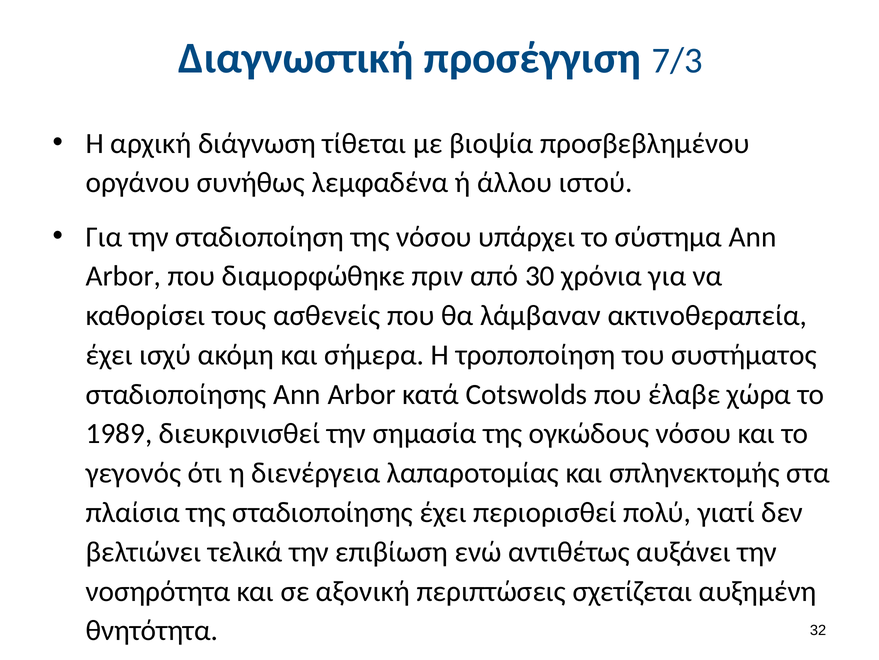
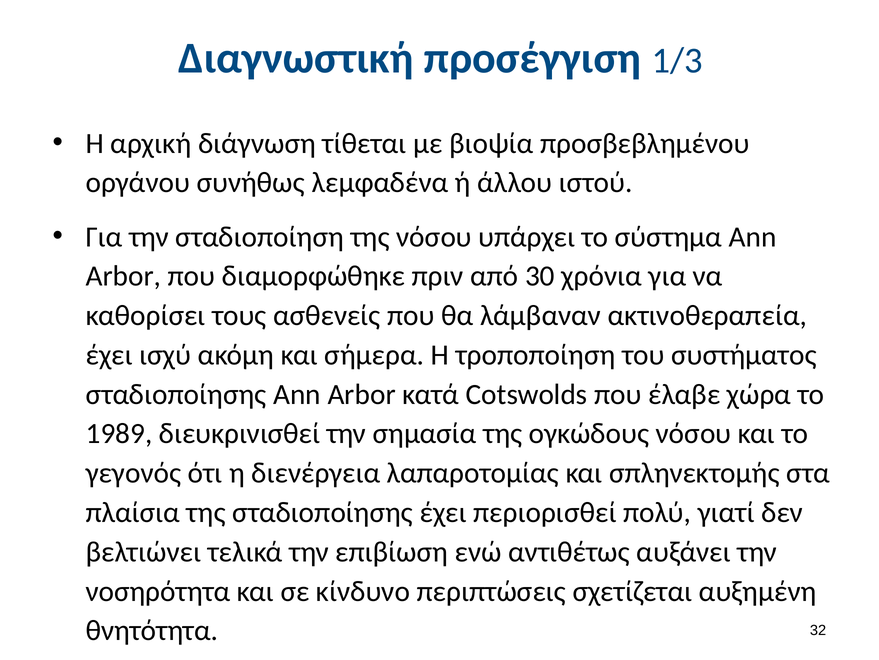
7/3: 7/3 -> 1/3
αξονική: αξονική -> κίνδυνο
